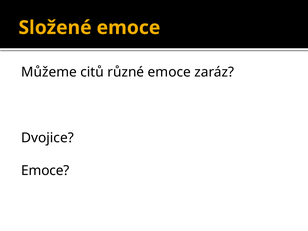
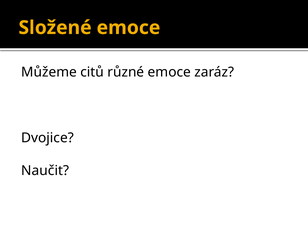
Emoce at (45, 171): Emoce -> Naučit
